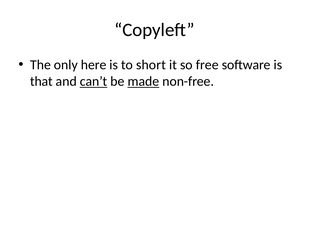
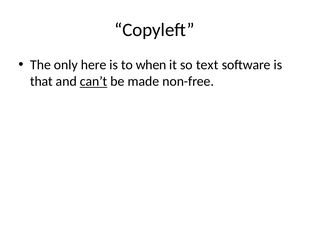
short: short -> when
free: free -> text
made underline: present -> none
